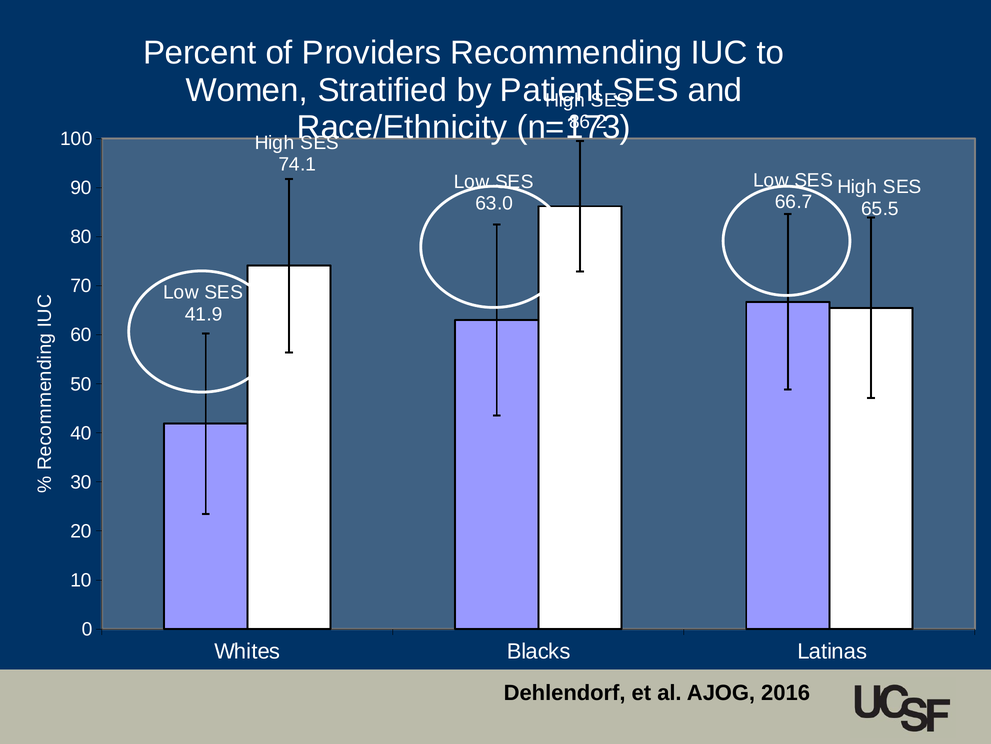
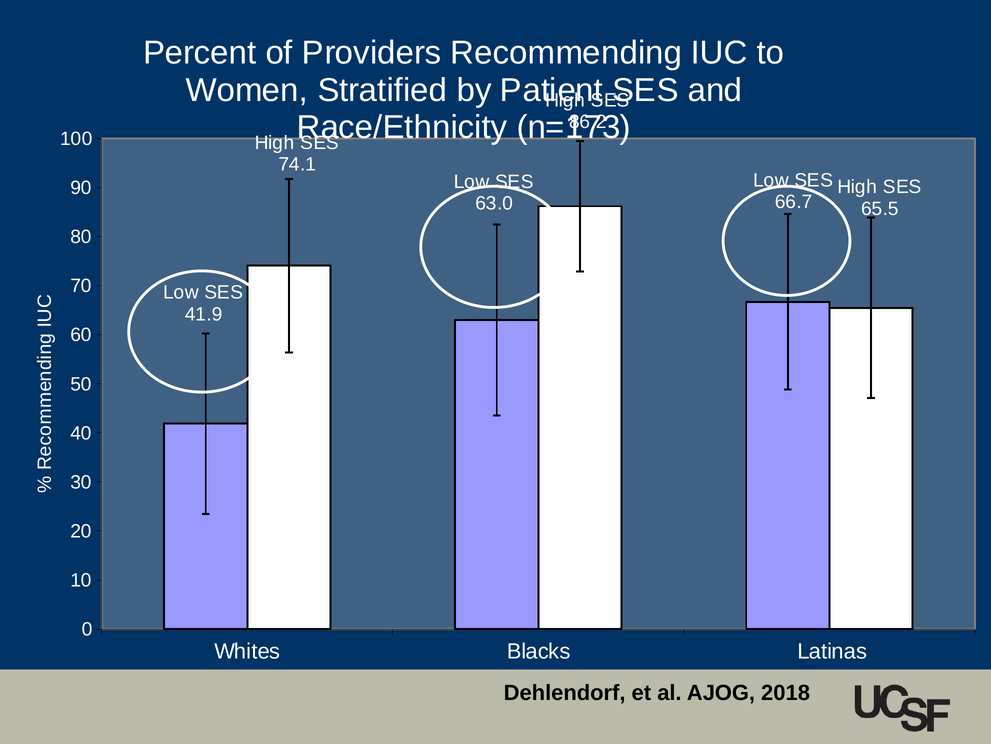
2016: 2016 -> 2018
